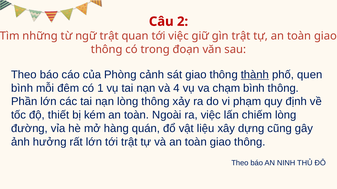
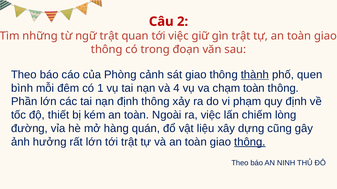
chạm bình: bình -> toàn
nạn lòng: lòng -> định
thông at (250, 142) underline: none -> present
